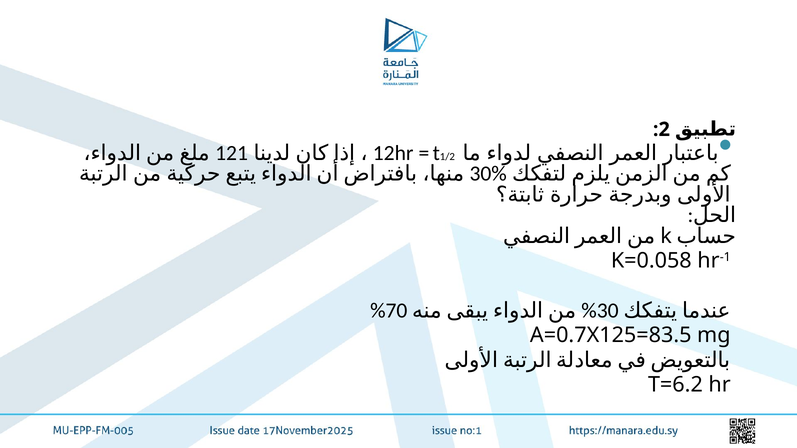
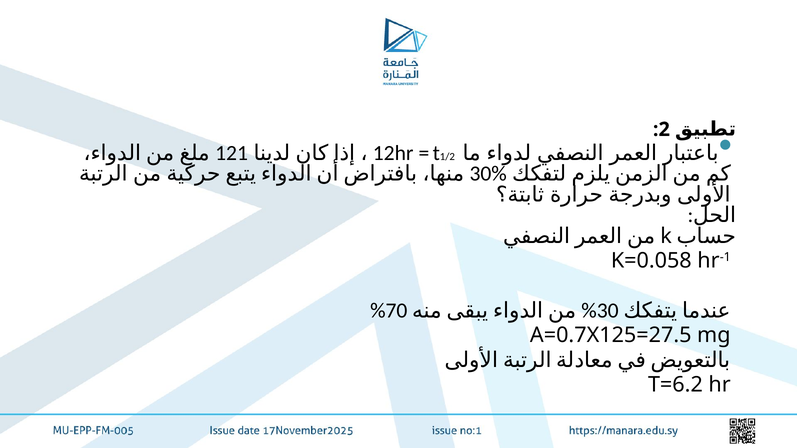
A=0.7X125=83.5: A=0.7X125=83.5 -> A=0.7X125=27.5
